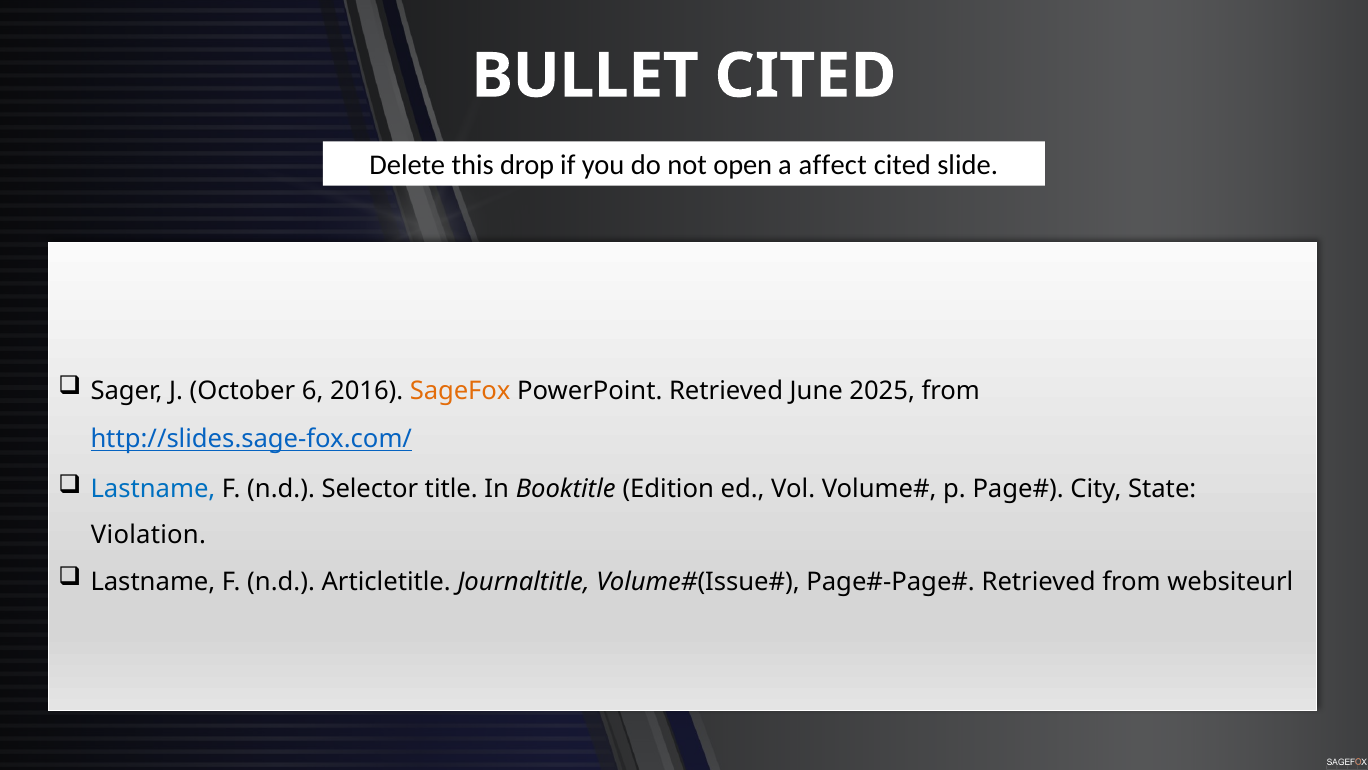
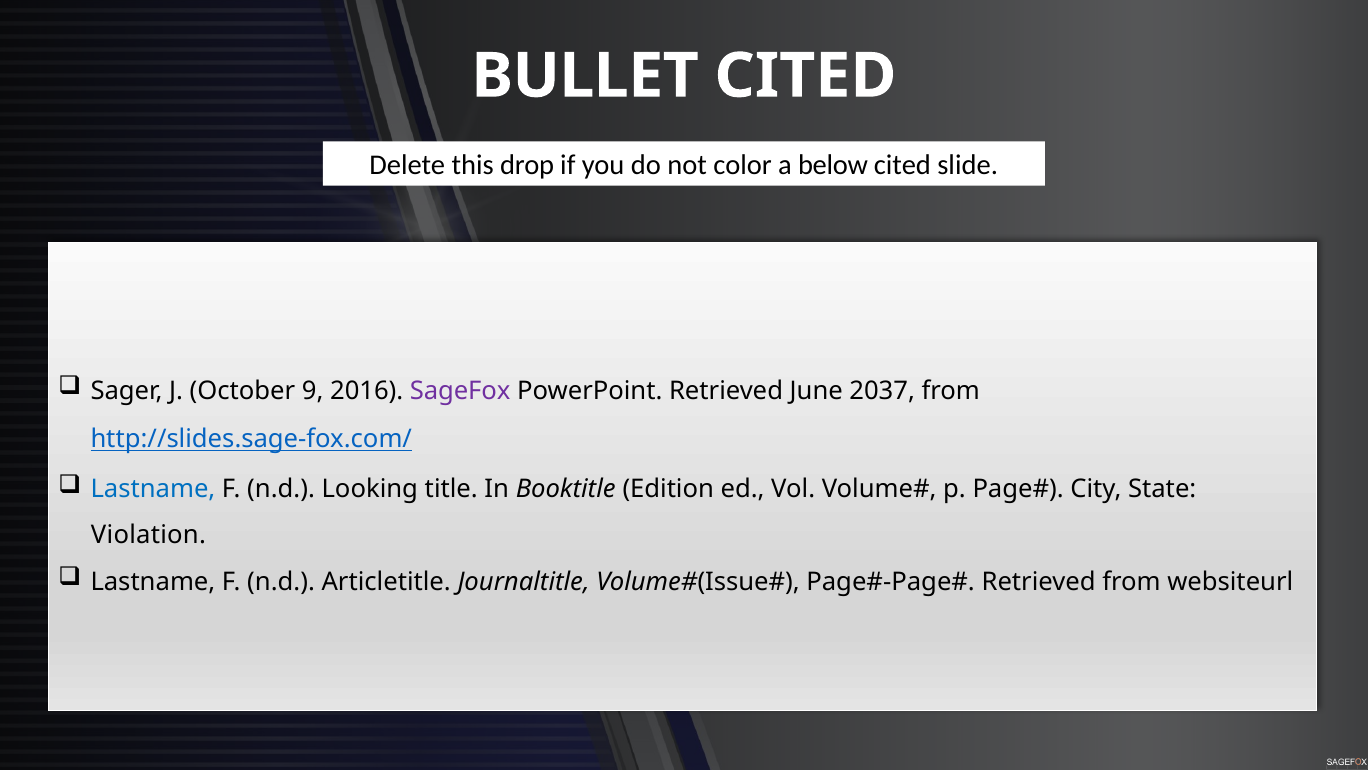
open: open -> color
affect: affect -> below
6: 6 -> 9
SageFox colour: orange -> purple
2025: 2025 -> 2037
Selector: Selector -> Looking
